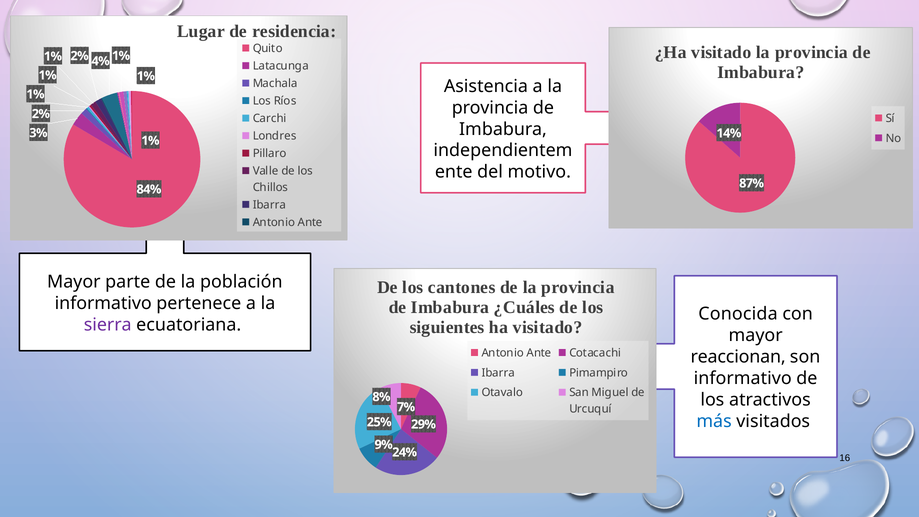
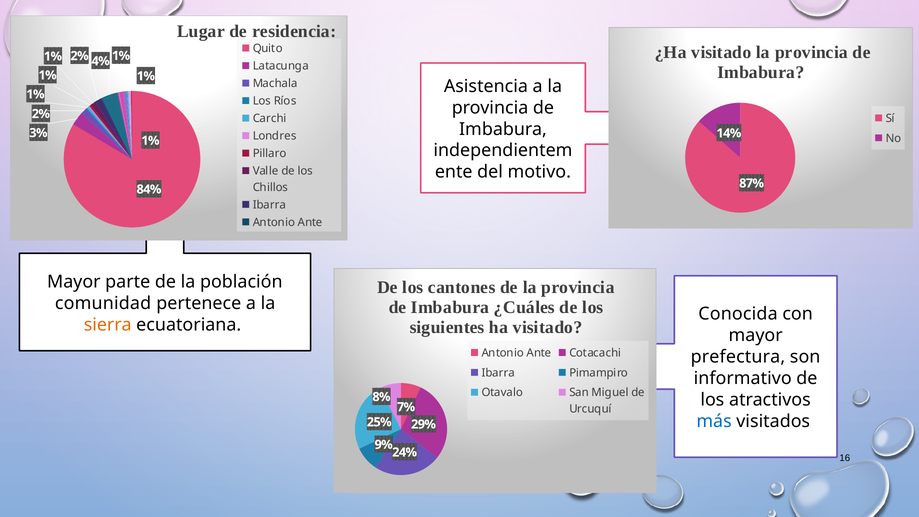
informativo at (103, 303): informativo -> comunidad
sierra colour: purple -> orange
reaccionan: reaccionan -> prefectura
